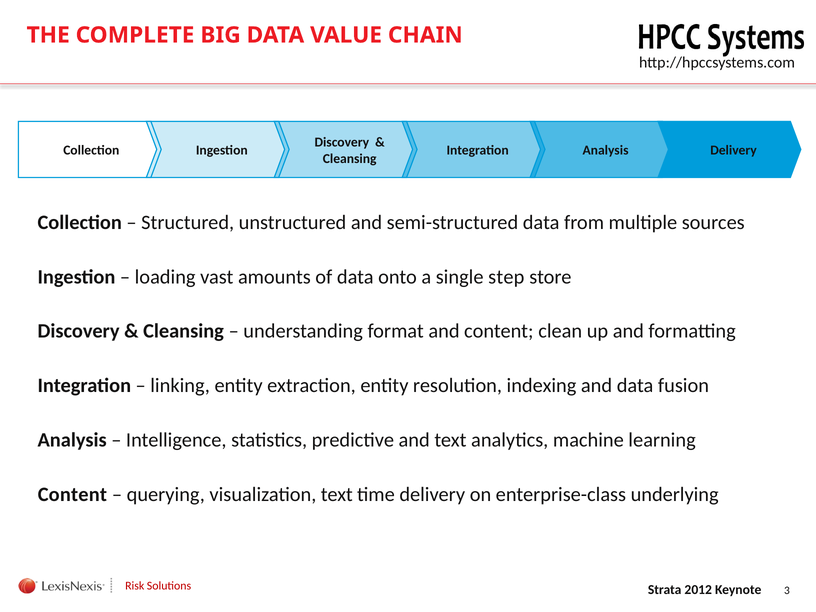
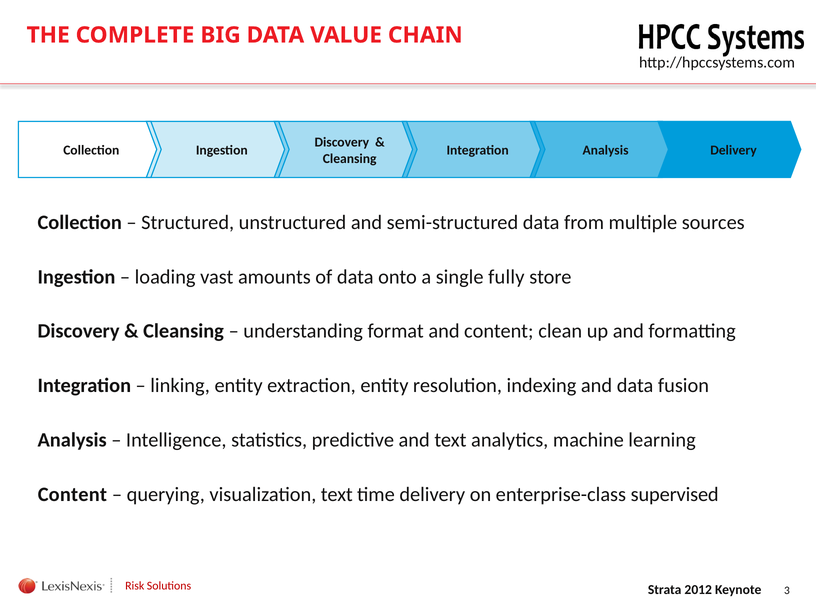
step: step -> fully
underlying: underlying -> supervised
